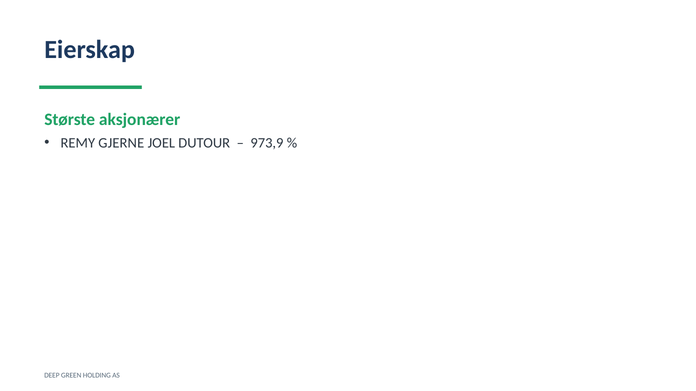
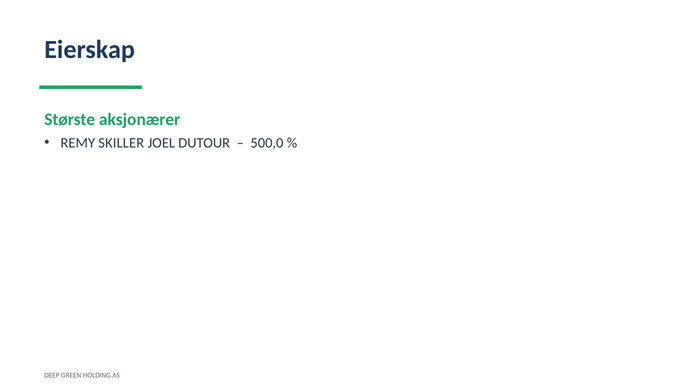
GJERNE: GJERNE -> SKILLER
973,9: 973,9 -> 500,0
